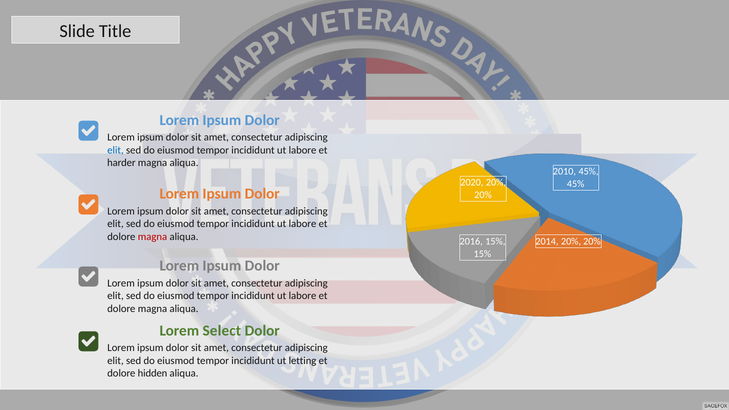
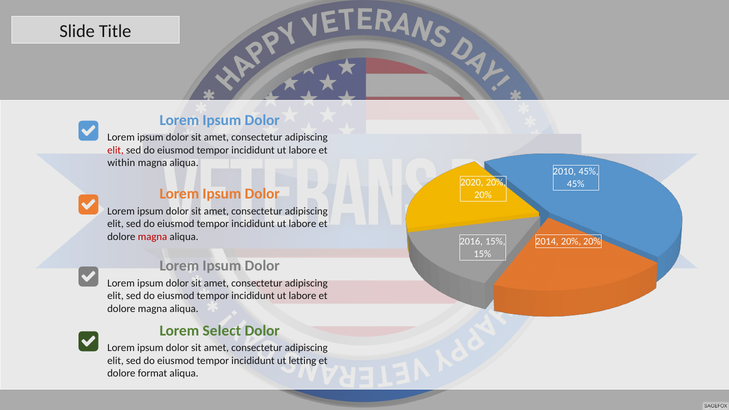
elit at (115, 150) colour: blue -> red
harder: harder -> within
hidden: hidden -> format
